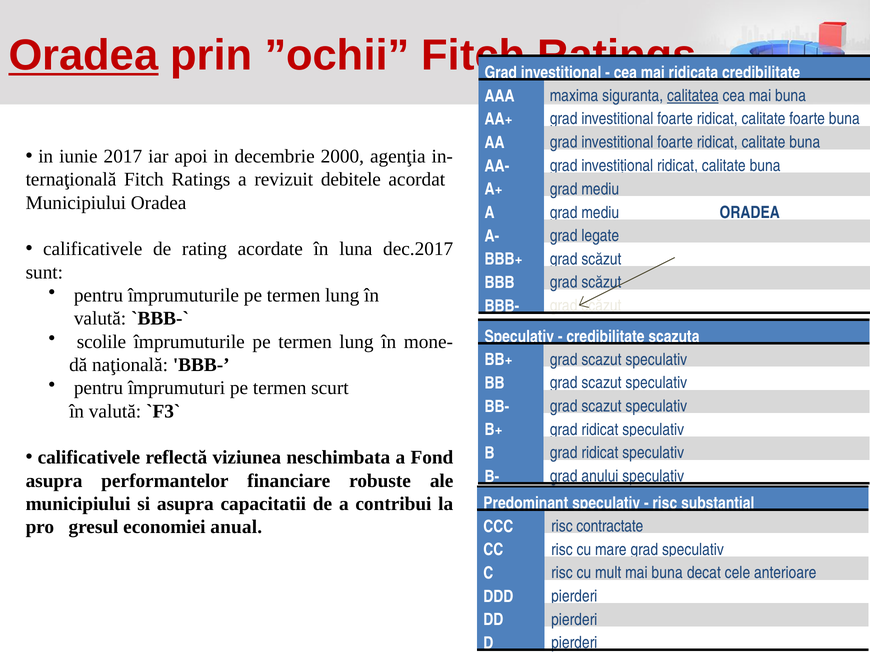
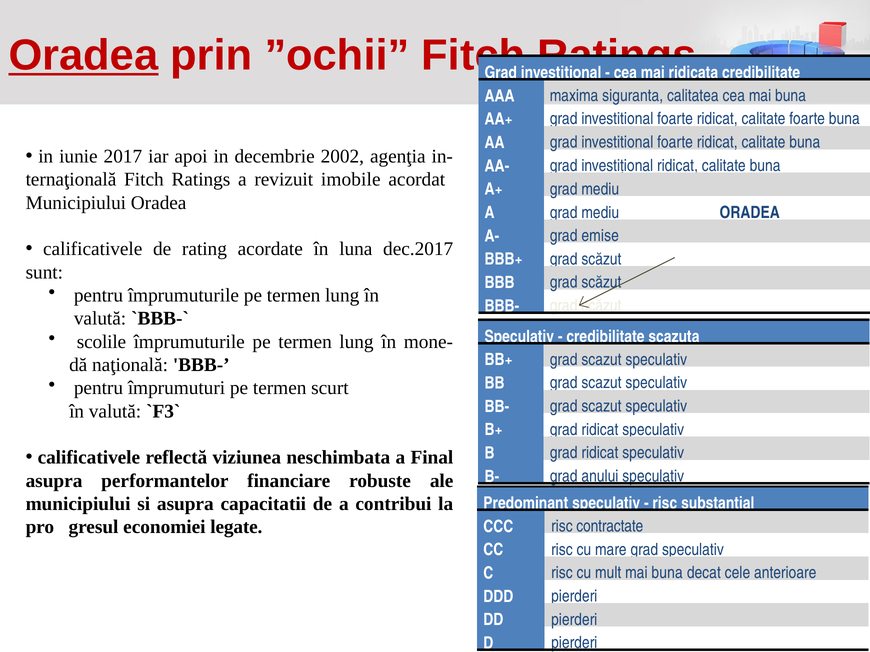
calitatea underline: present -> none
2000: 2000 -> 2002
debitele: debitele -> imobile
legate: legate -> emise
Fond: Fond -> Final
anual: anual -> legate
